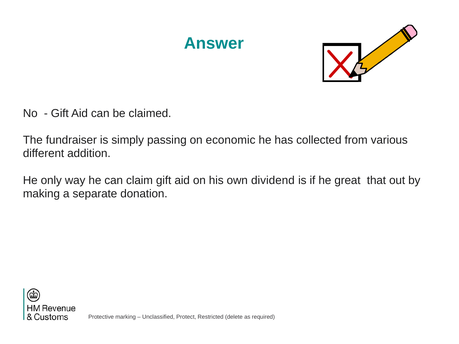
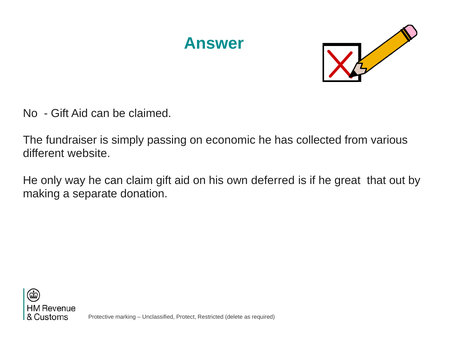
addition: addition -> website
dividend: dividend -> deferred
